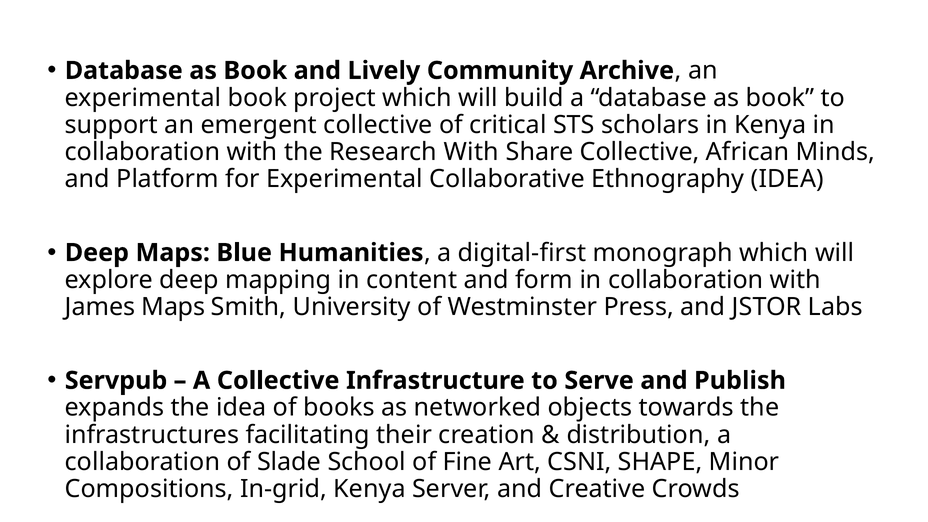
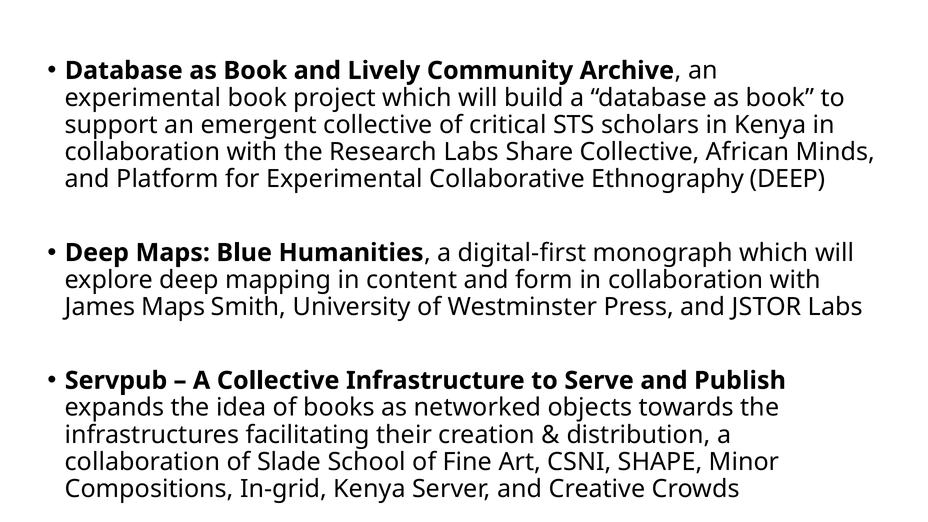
Research With: With -> Labs
Ethnography IDEA: IDEA -> DEEP
